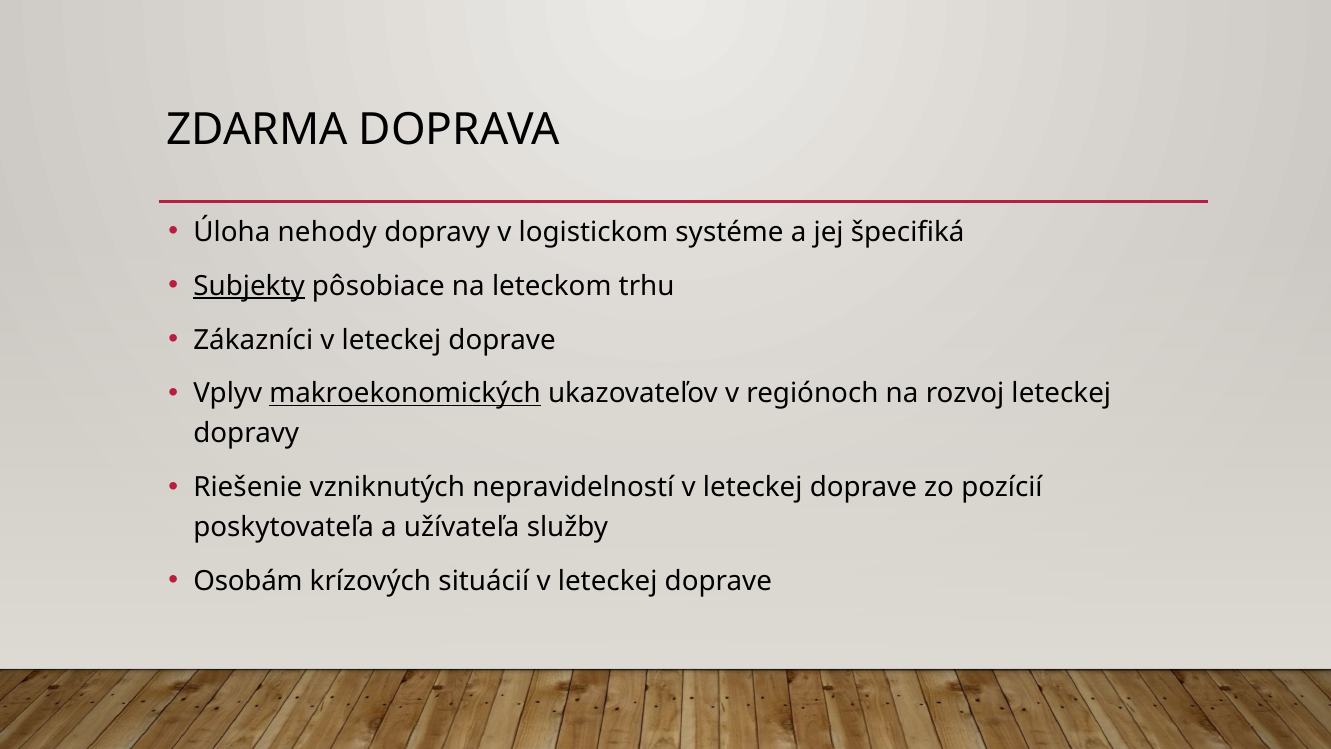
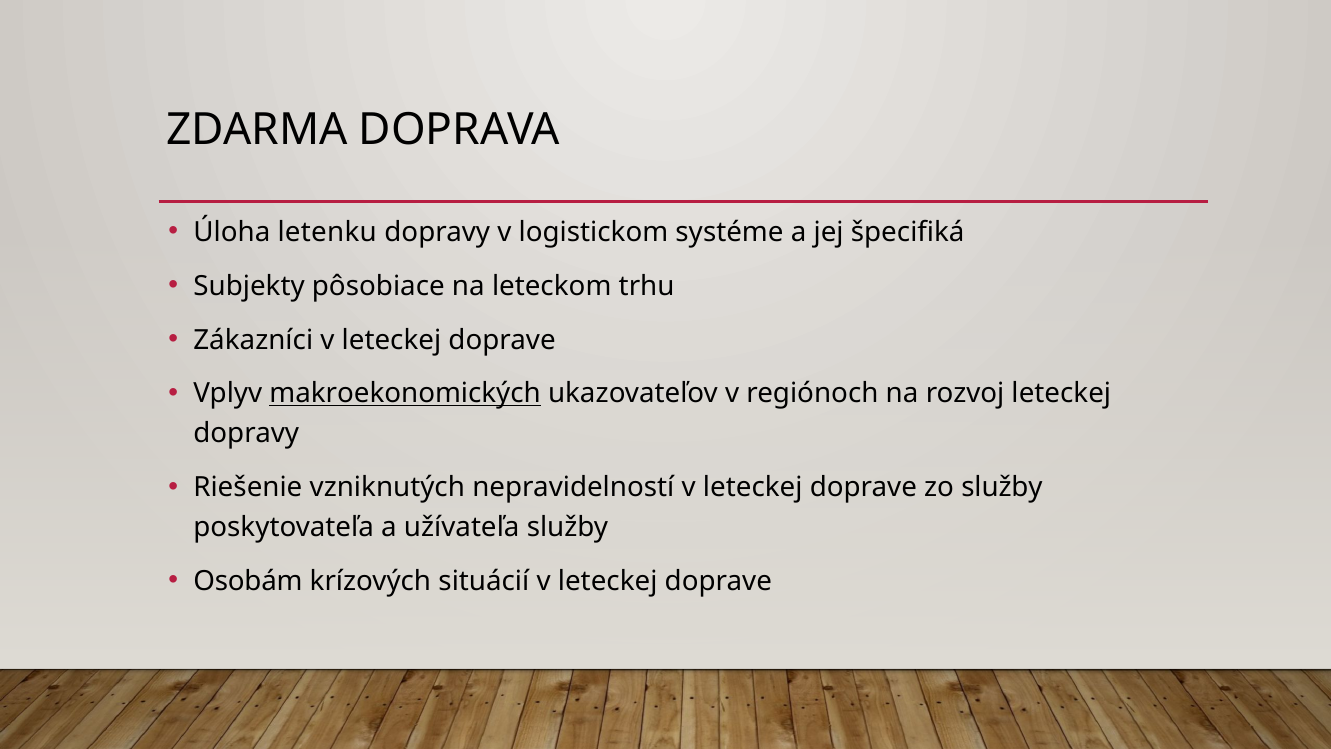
nehody: nehody -> letenku
Subjekty underline: present -> none
zo pozícií: pozícií -> služby
